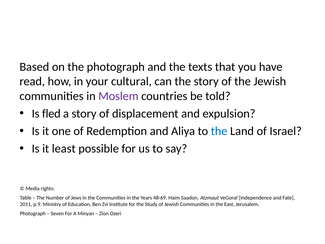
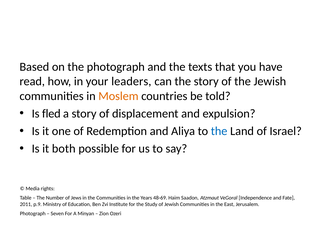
cultural: cultural -> leaders
Moslem colour: purple -> orange
least: least -> both
